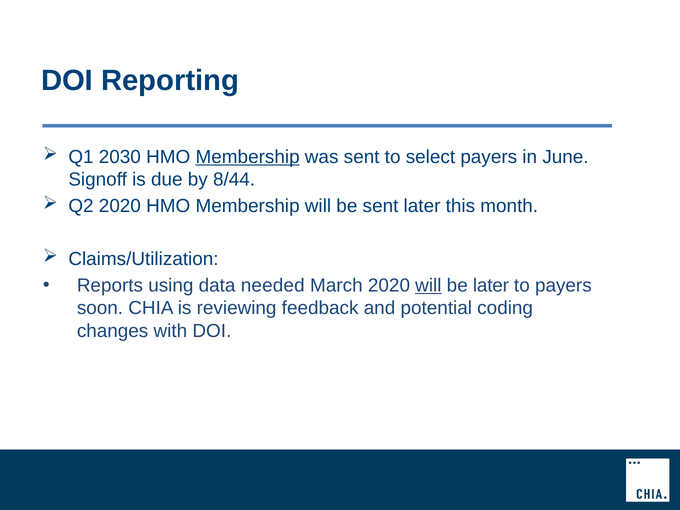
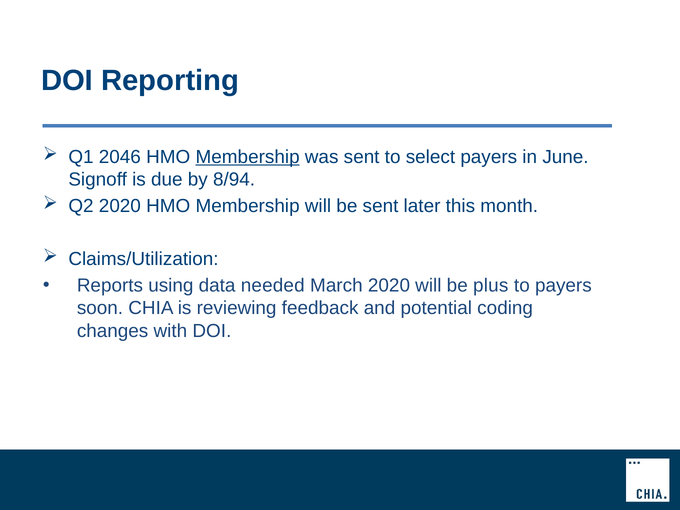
2030: 2030 -> 2046
8/44: 8/44 -> 8/94
will at (428, 285) underline: present -> none
be later: later -> plus
